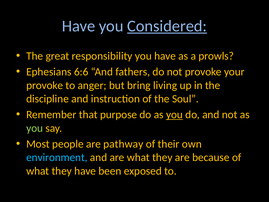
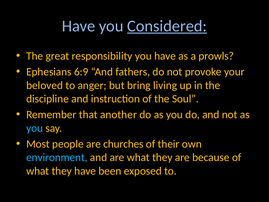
6:6: 6:6 -> 6:9
provoke at (45, 85): provoke -> beloved
purpose: purpose -> another
you at (174, 115) underline: present -> none
you at (35, 128) colour: light green -> light blue
pathway: pathway -> churches
